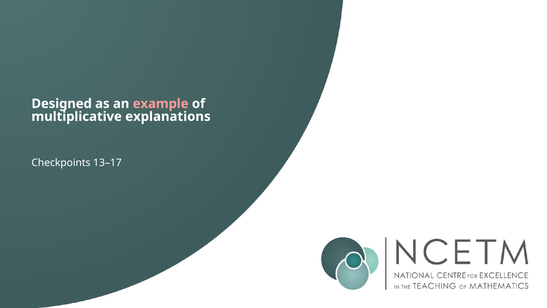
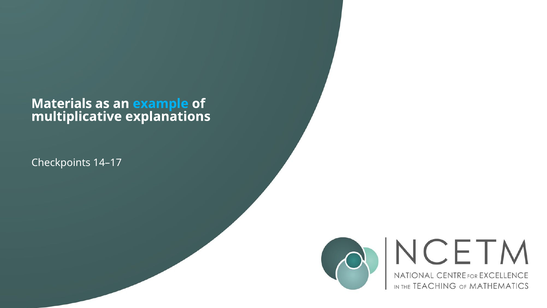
Designed: Designed -> Materials
example colour: pink -> light blue
13–17: 13–17 -> 14–17
